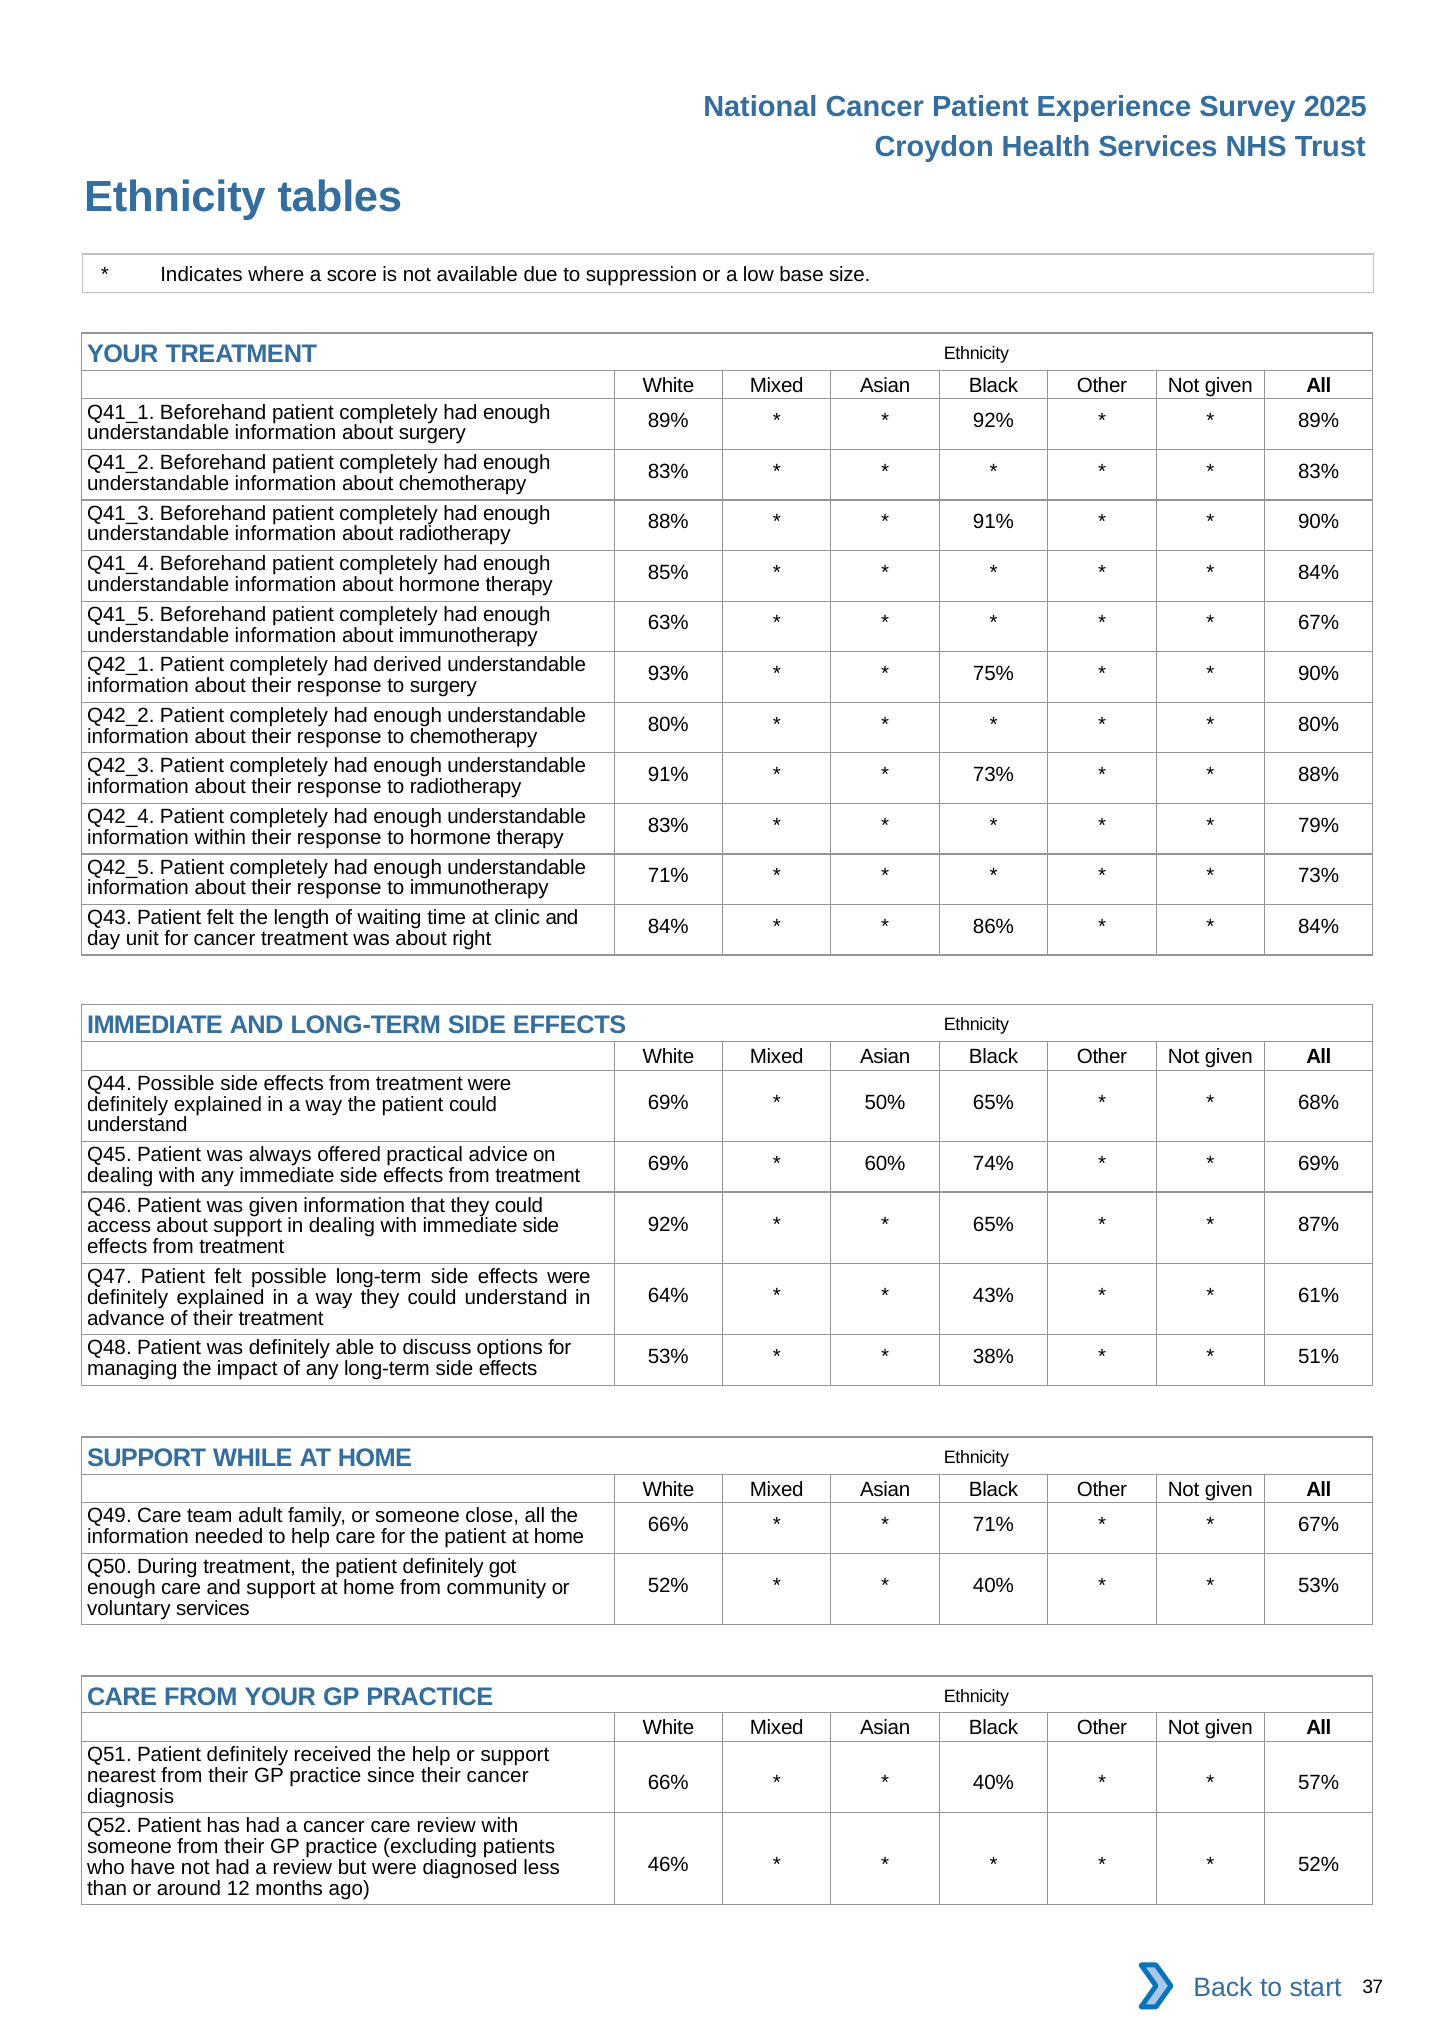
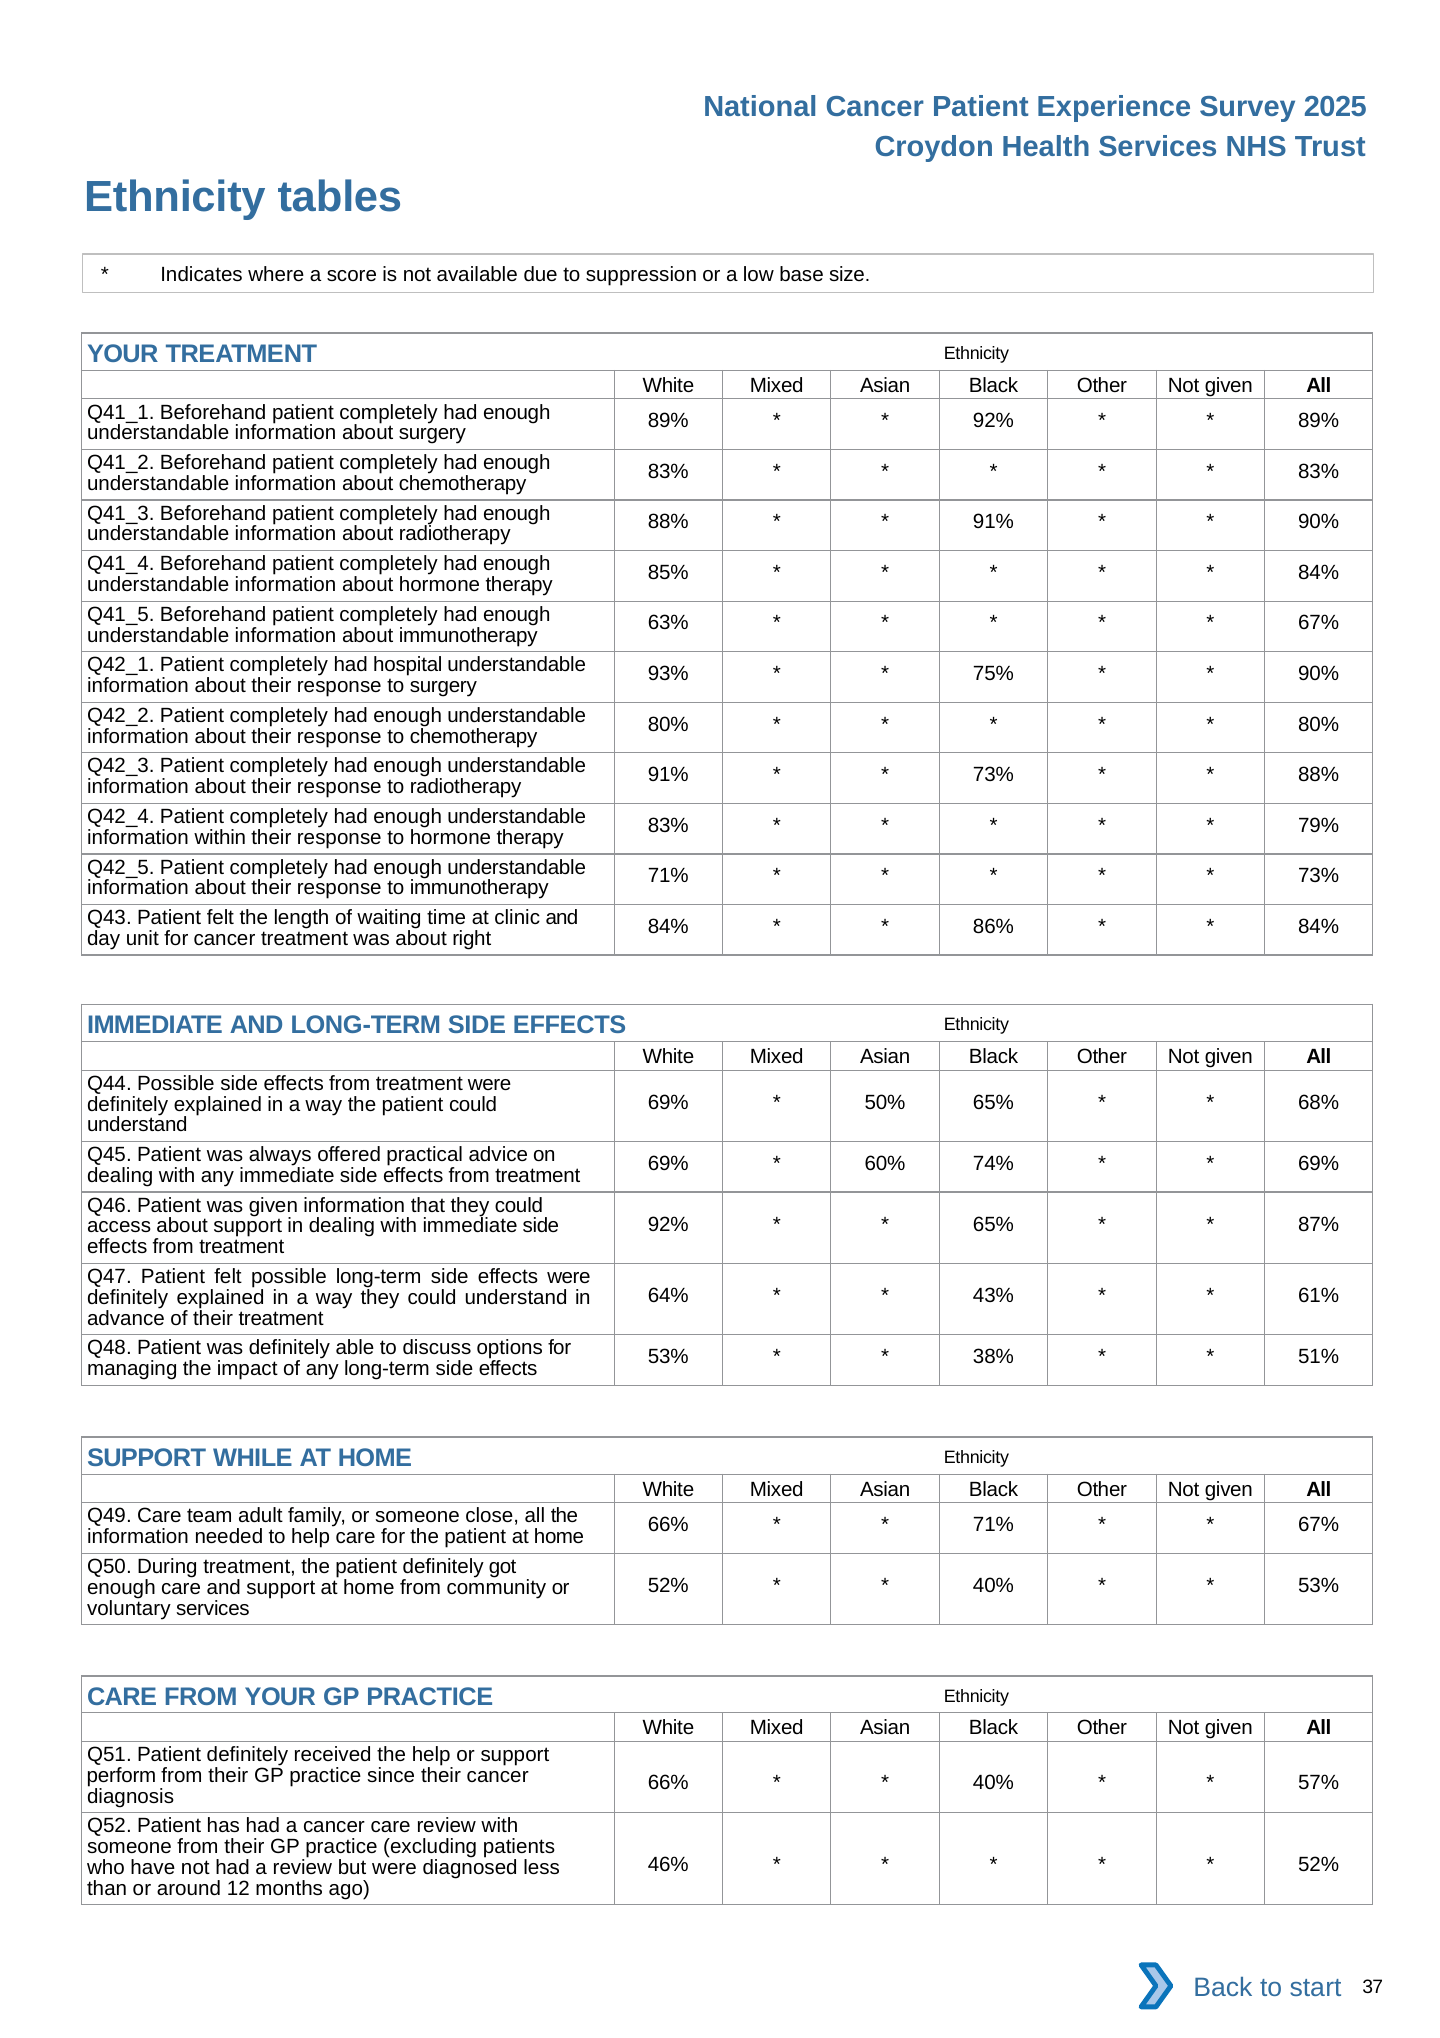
derived: derived -> hospital
nearest: nearest -> perform
